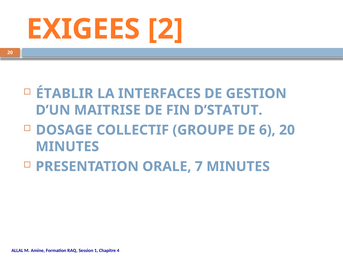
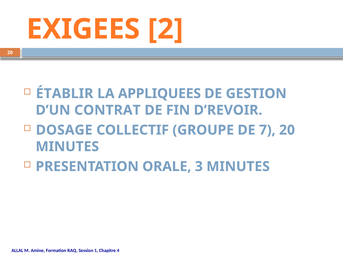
INTERFACES: INTERFACES -> APPLIQUEES
MAITRISE: MAITRISE -> CONTRAT
D’STATUT: D’STATUT -> D’REVOIR
6: 6 -> 7
7: 7 -> 3
